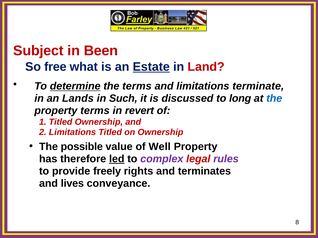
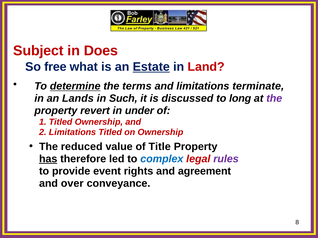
Been: Been -> Does
the at (274, 99) colour: blue -> purple
property terms: terms -> revert
revert: revert -> under
possible: possible -> reduced
Well: Well -> Title
has underline: none -> present
led underline: present -> none
complex colour: purple -> blue
freely: freely -> event
terminates: terminates -> agreement
lives: lives -> over
